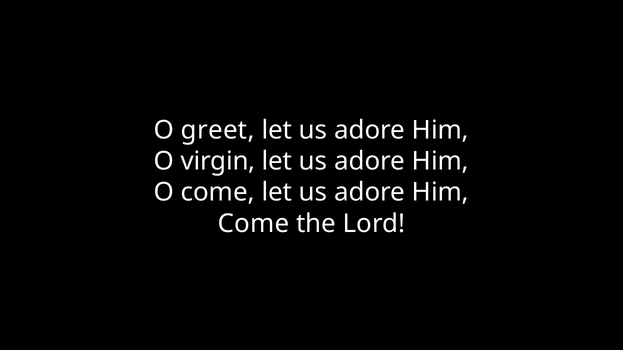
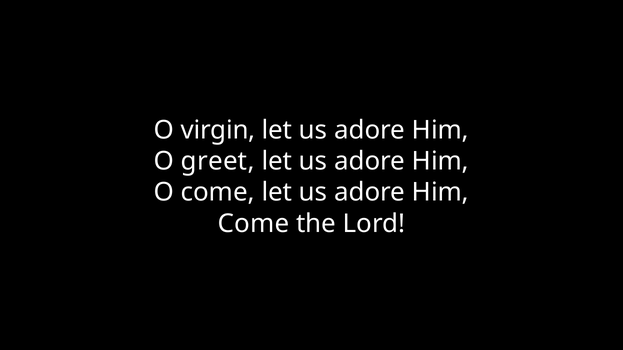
greet: greet -> virgin
virgin: virgin -> greet
